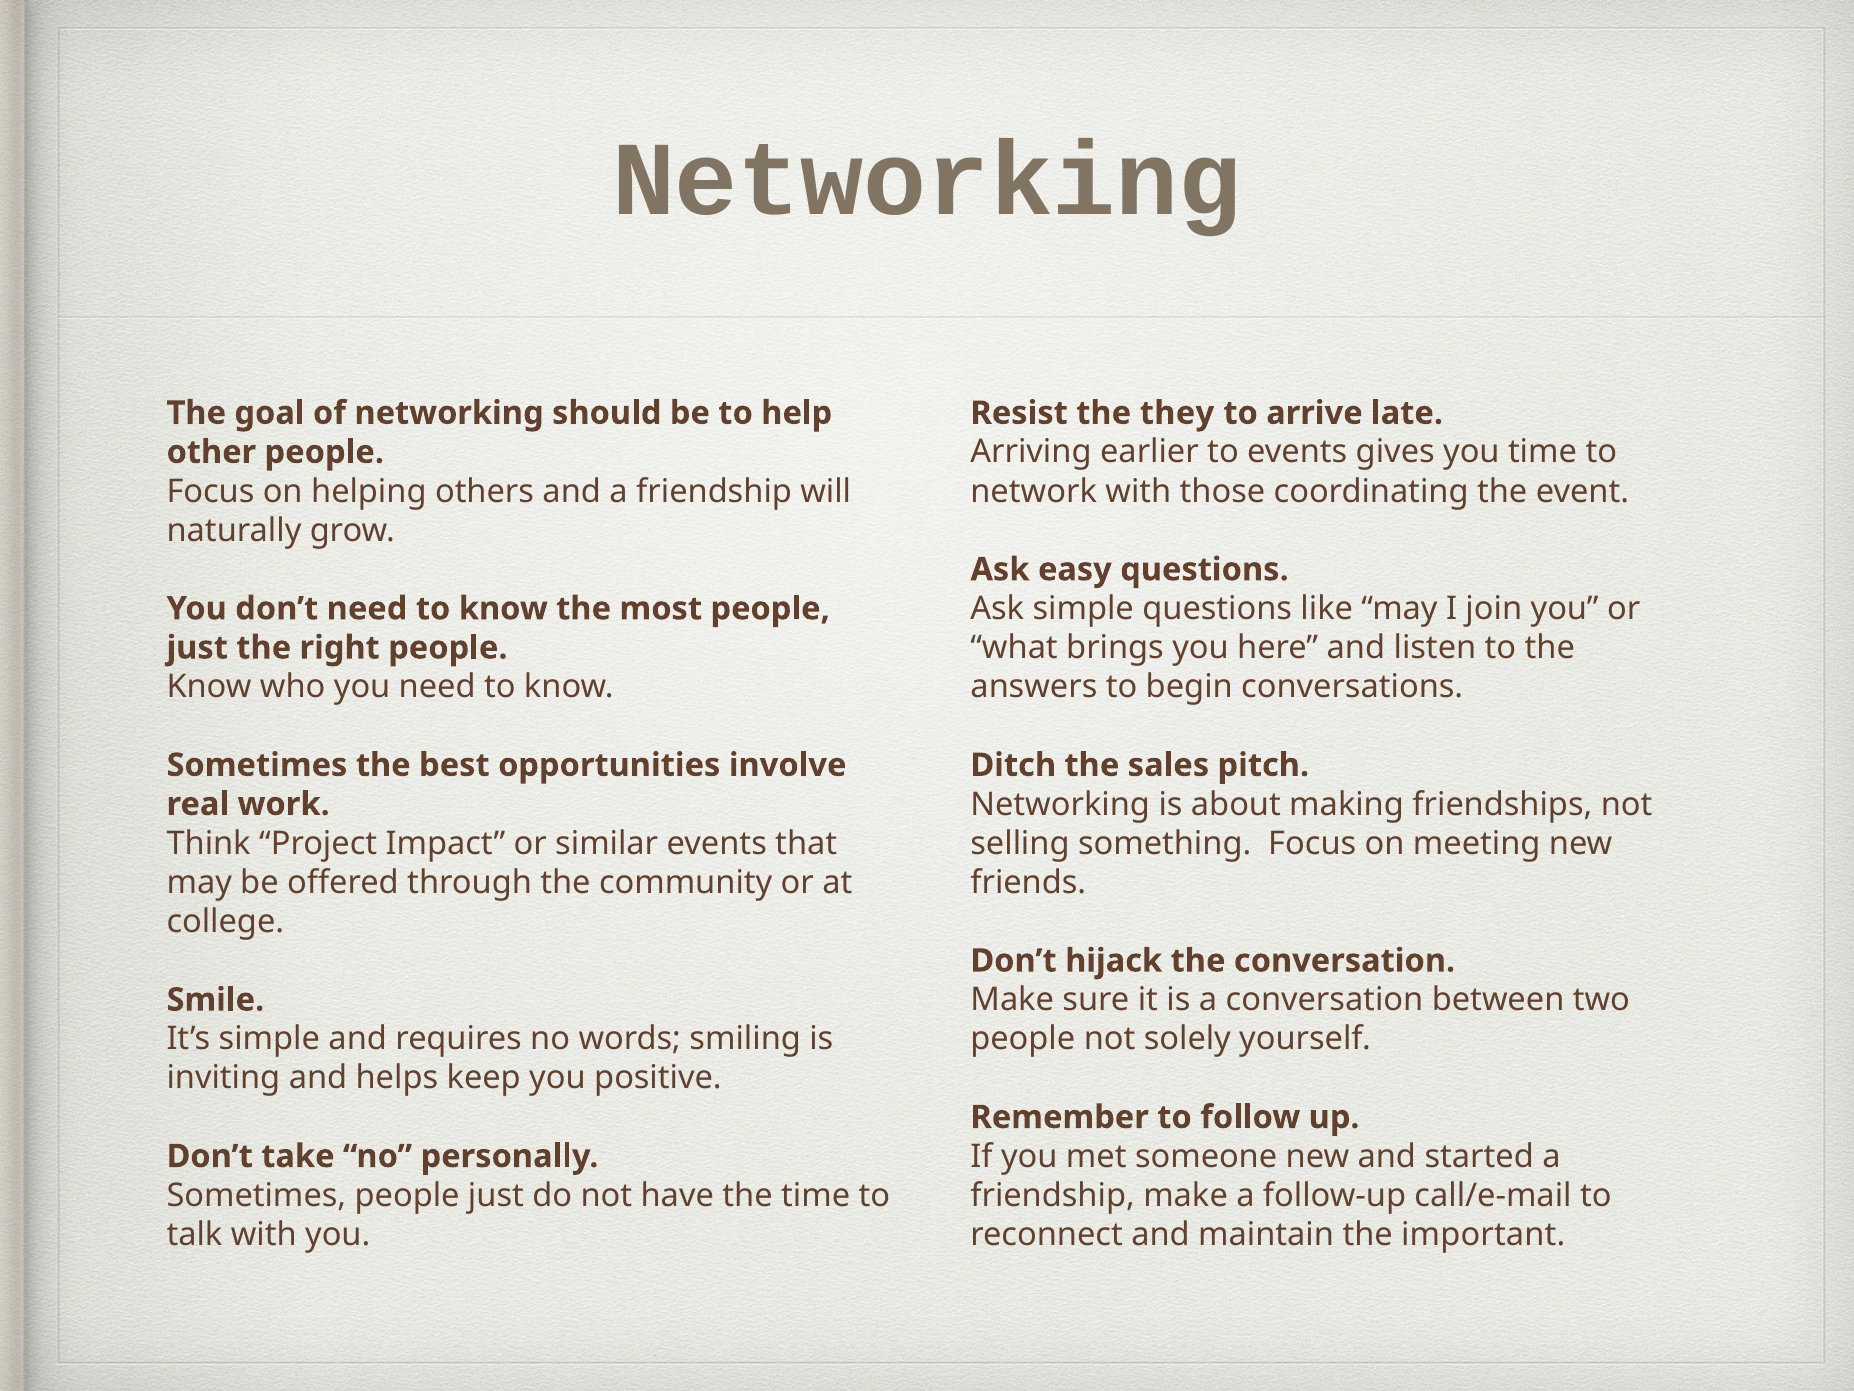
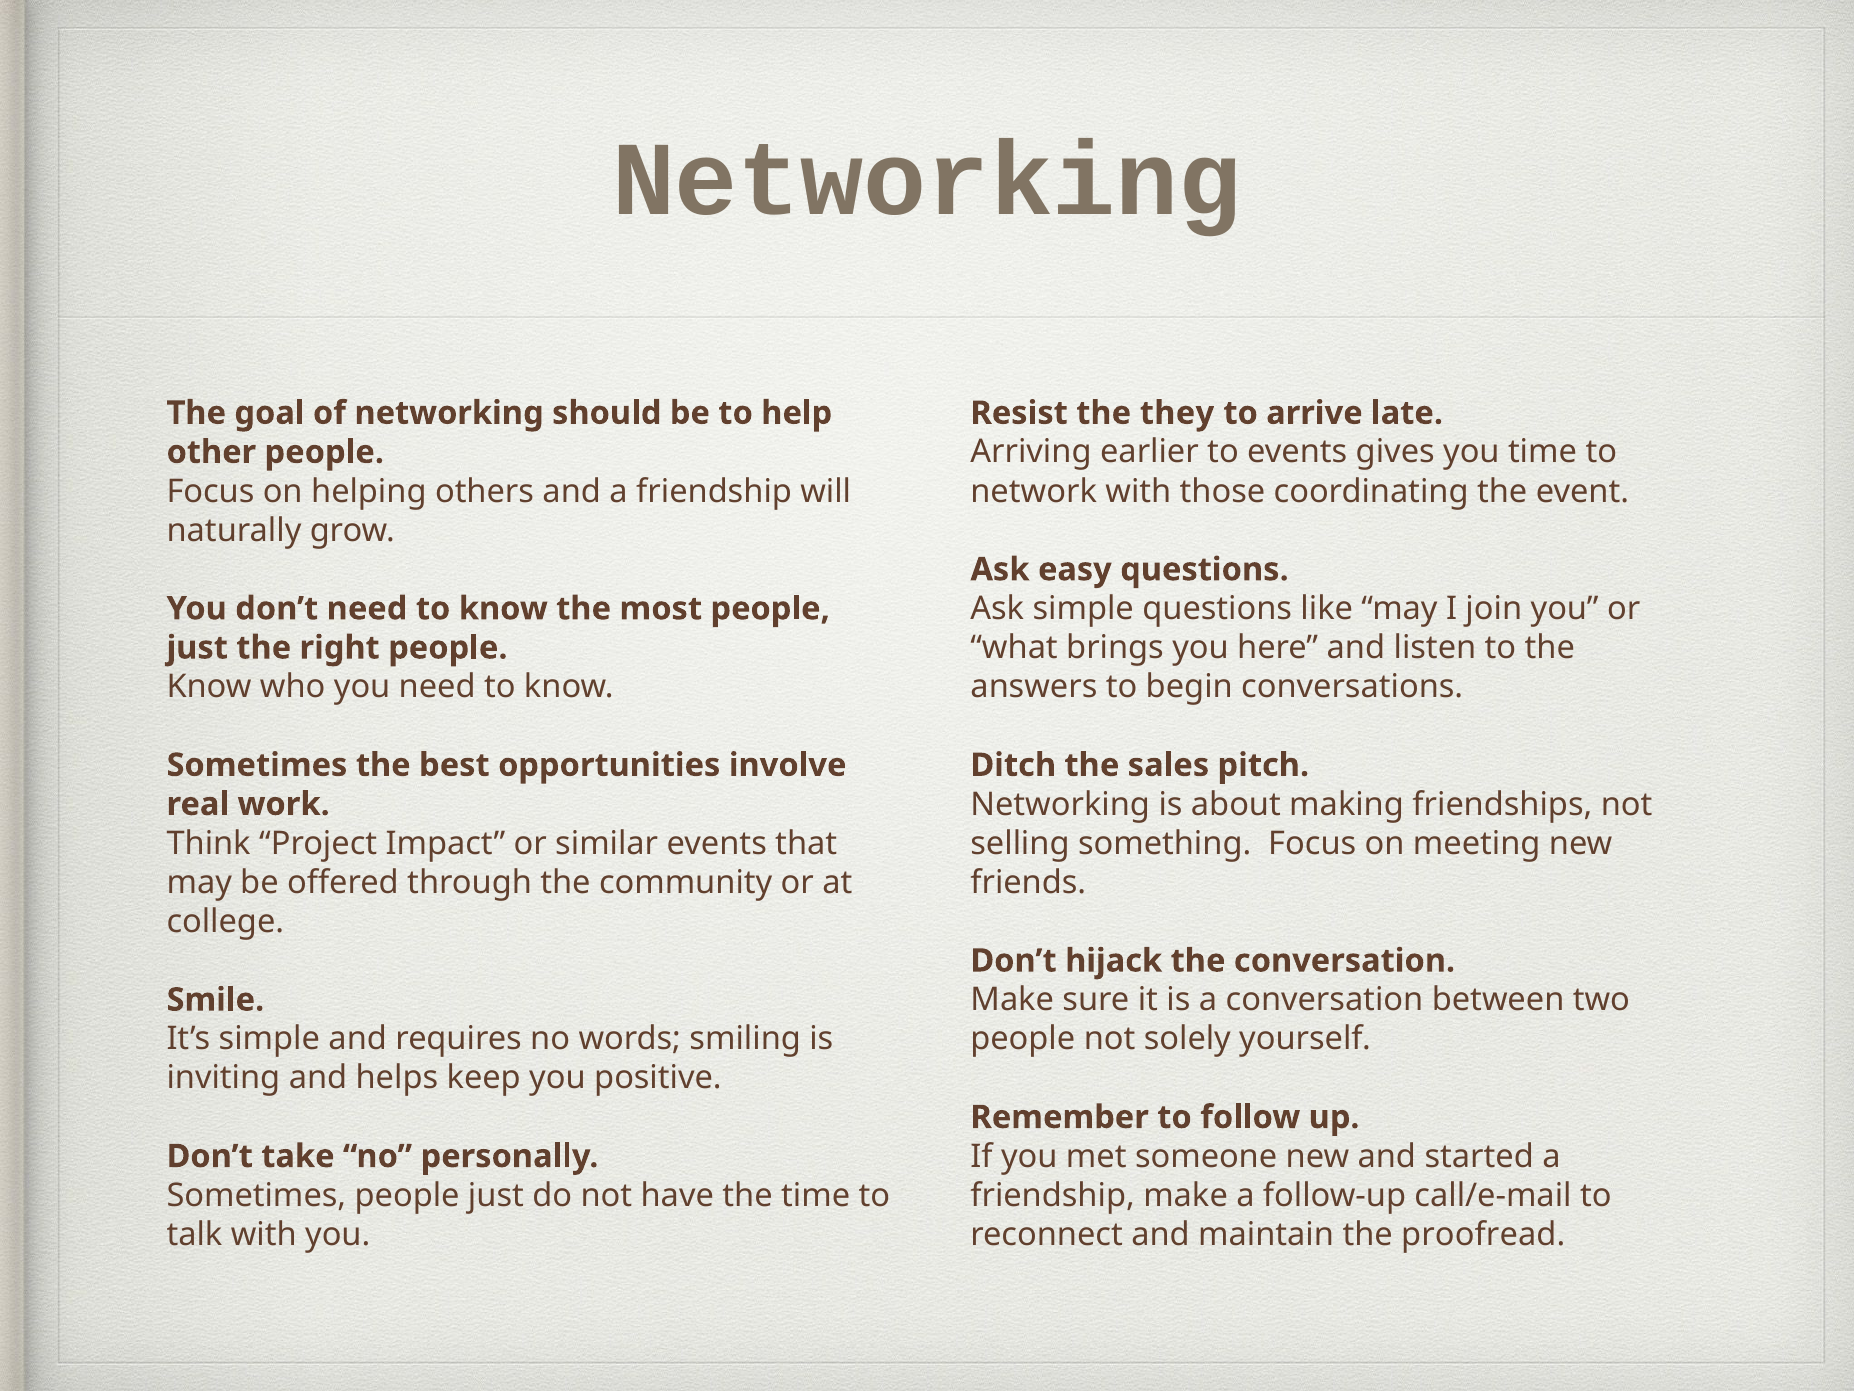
important: important -> proofread
